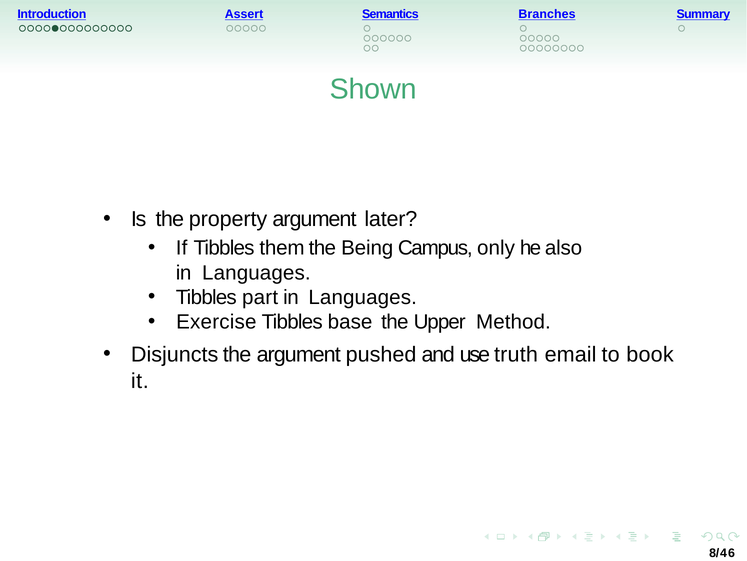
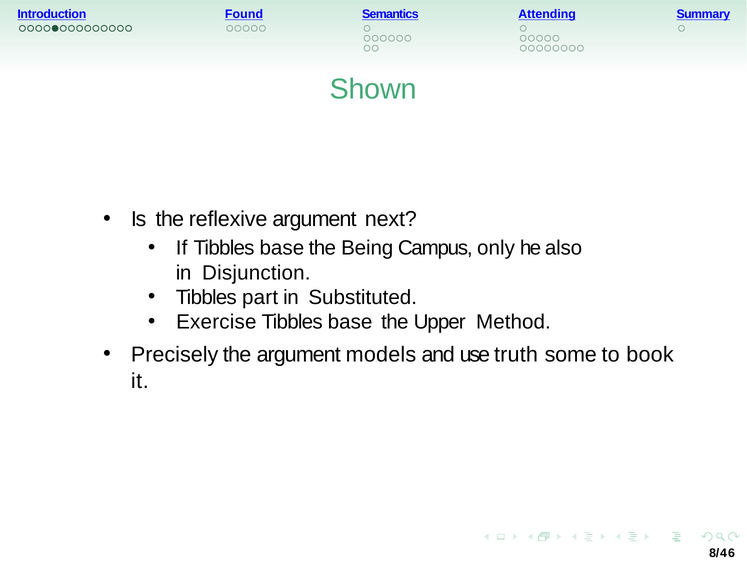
Assert: Assert -> Found
Branches: Branches -> Attending
property: property -> reflexive
later: later -> next
If Tibbles them: them -> base
Languages at (256, 273): Languages -> Disjunction
Languages at (363, 297): Languages -> Substituted
Disjuncts: Disjuncts -> Precisely
pushed: pushed -> models
email: email -> some
